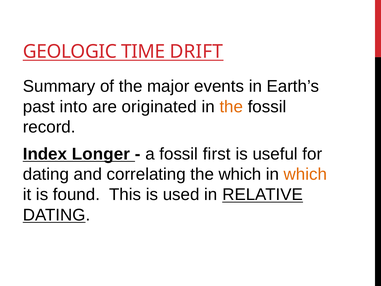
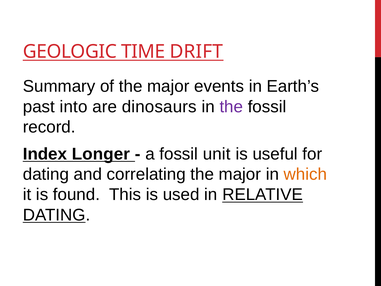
originated: originated -> dinosaurs
the at (231, 107) colour: orange -> purple
first: first -> unit
correlating the which: which -> major
